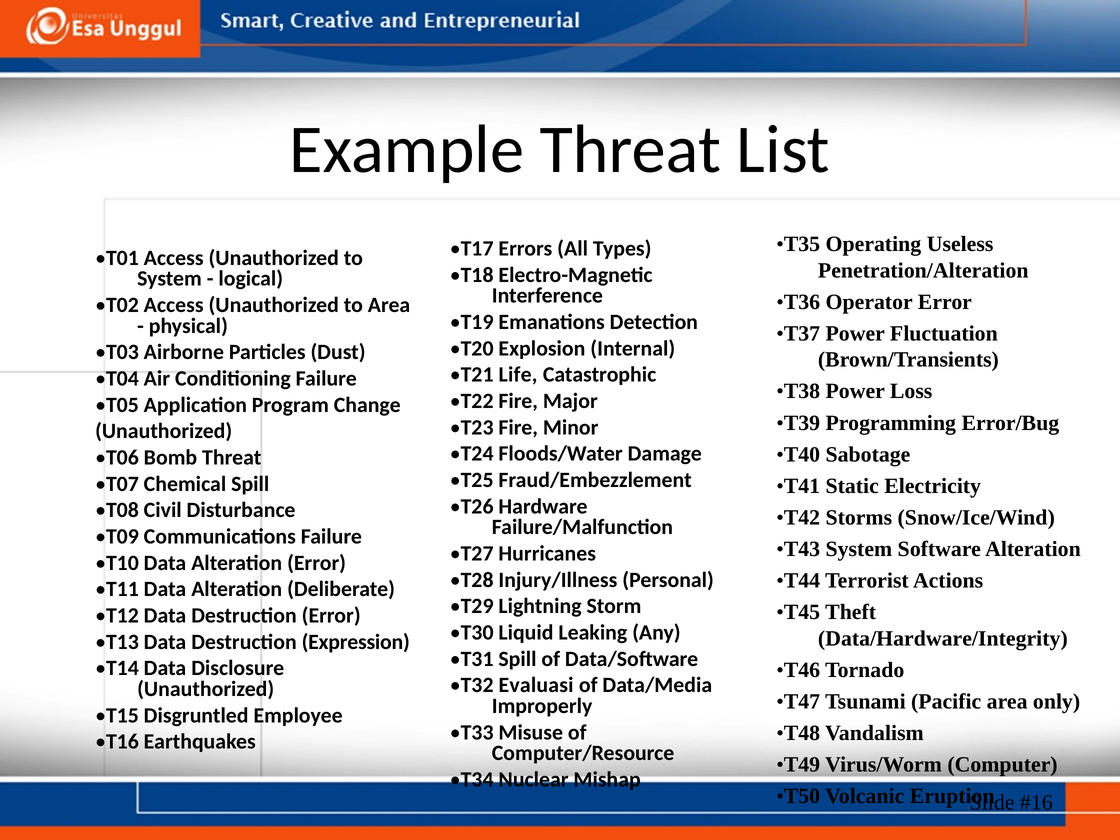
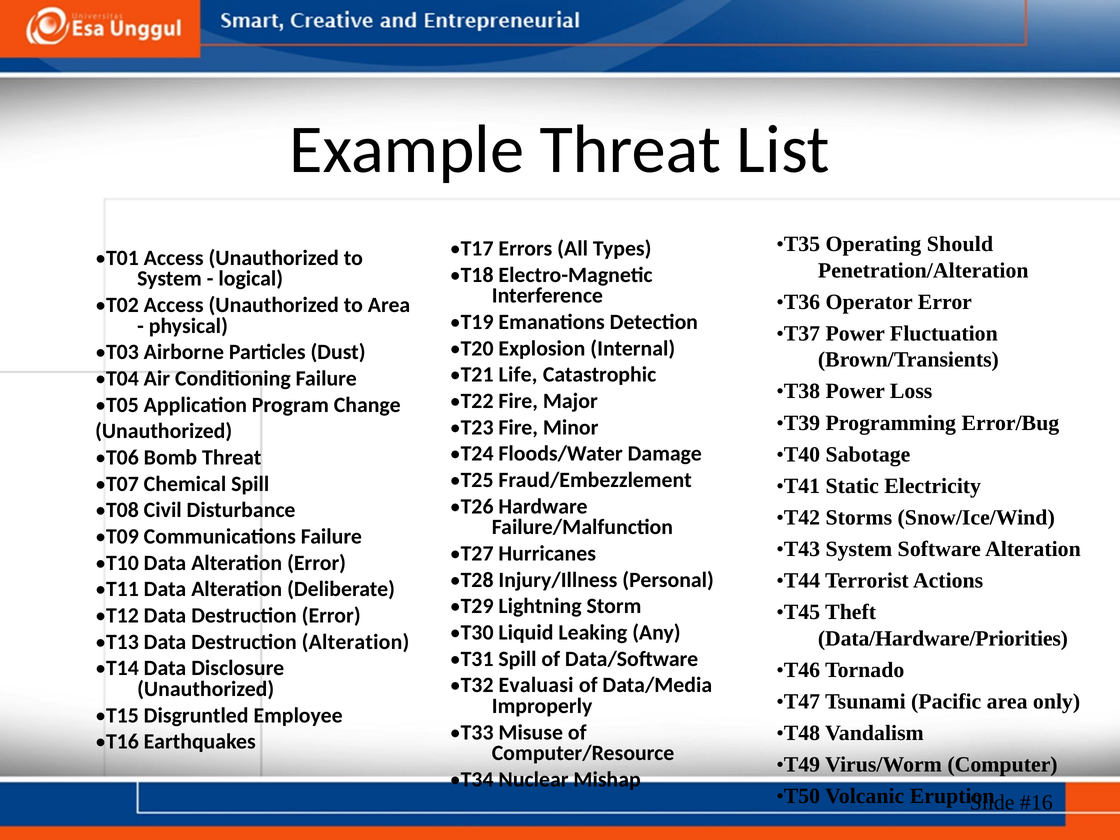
Useless: Useless -> Should
Data/Hardware/Integrity: Data/Hardware/Integrity -> Data/Hardware/Priorities
Destruction Expression: Expression -> Alteration
